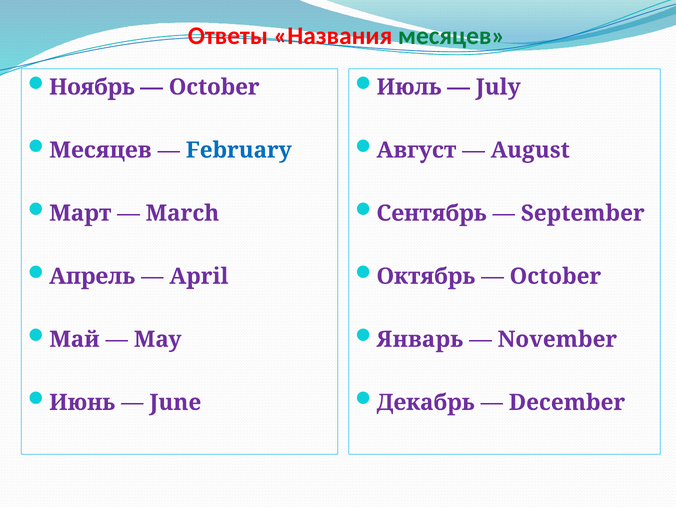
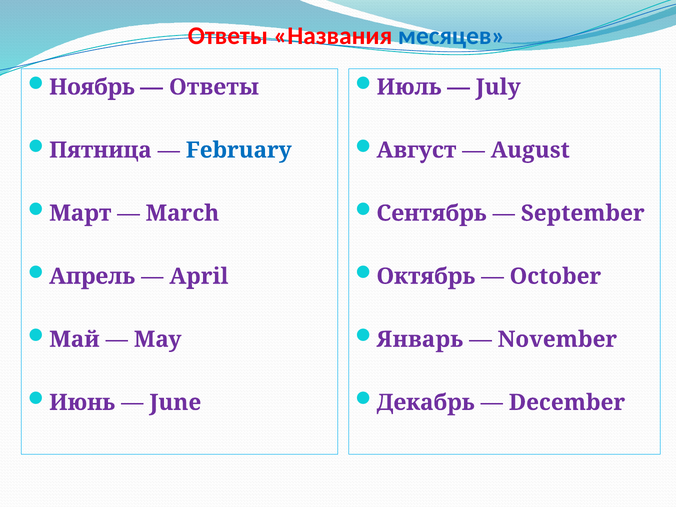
месяцев at (452, 36) colour: green -> blue
October at (214, 87): October -> Ответы
Месяцев at (100, 150): Месяцев -> Пятница
